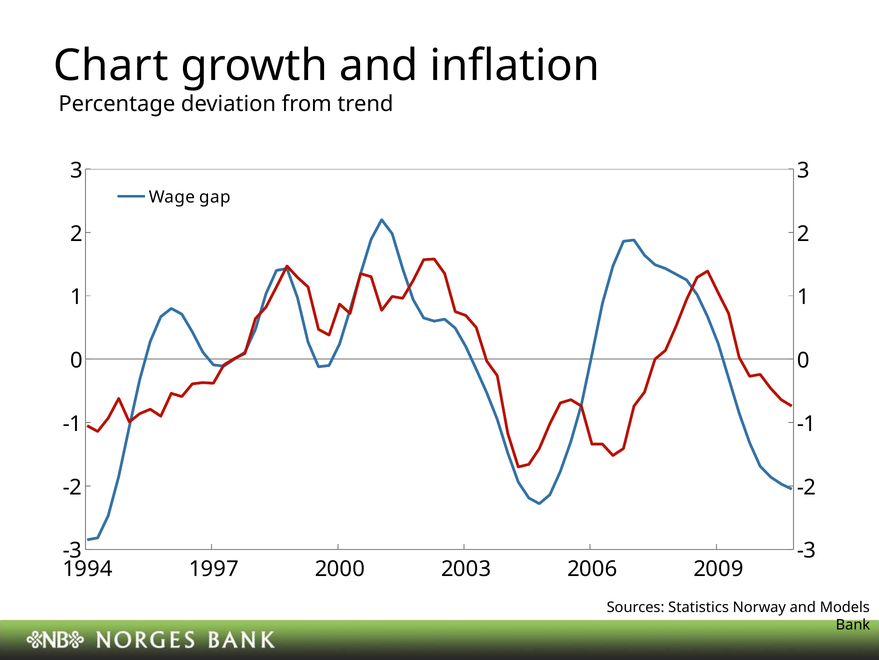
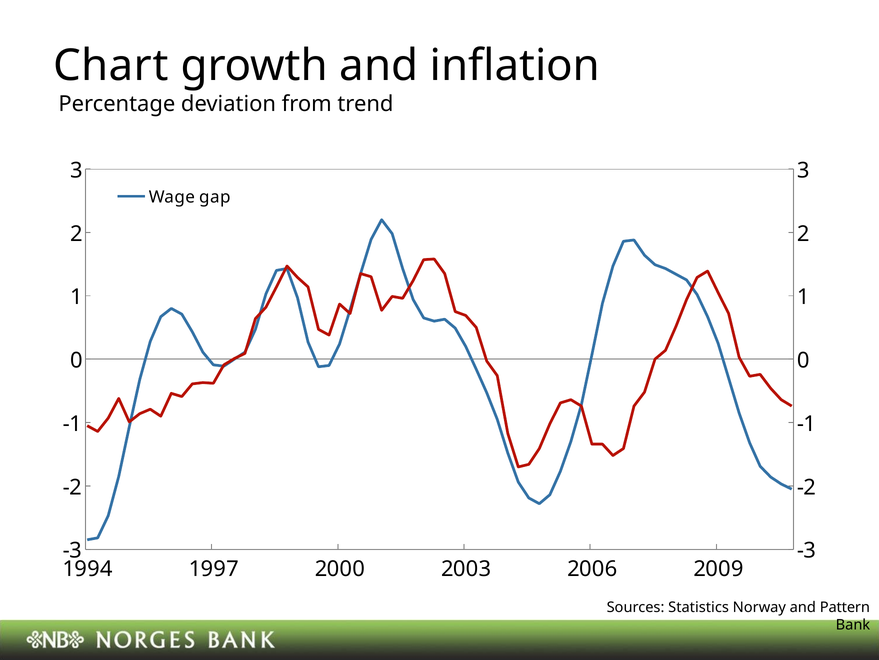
Models: Models -> Pattern
